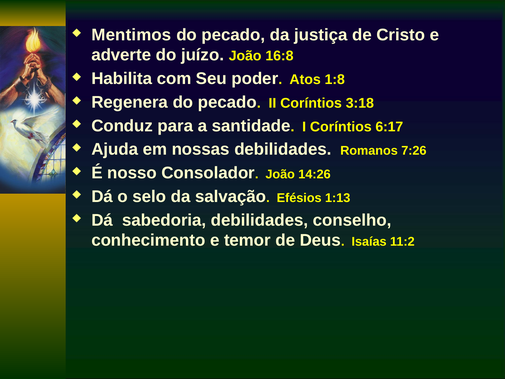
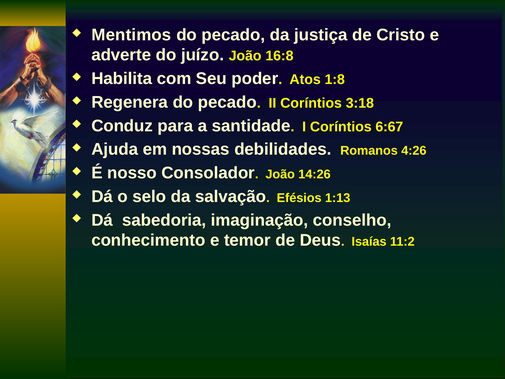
6:17: 6:17 -> 6:67
7:26: 7:26 -> 4:26
sabedoria debilidades: debilidades -> imaginação
